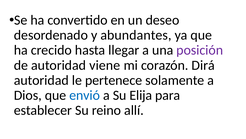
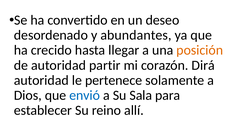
posición colour: purple -> orange
viene: viene -> partir
Elija: Elija -> Sala
